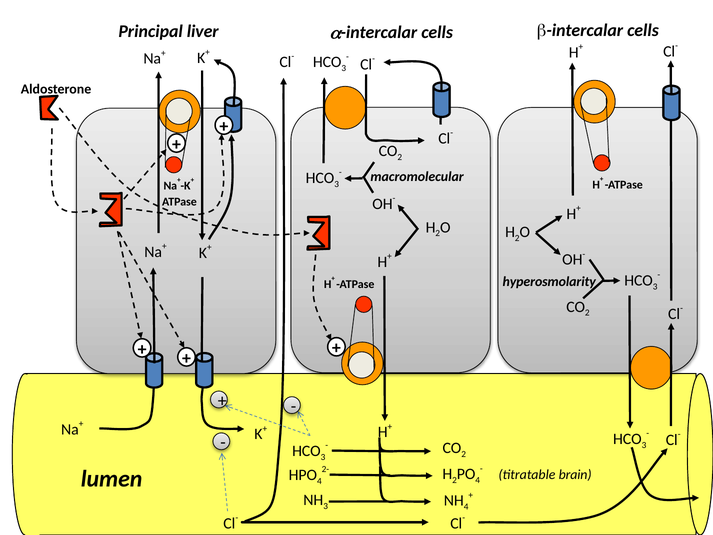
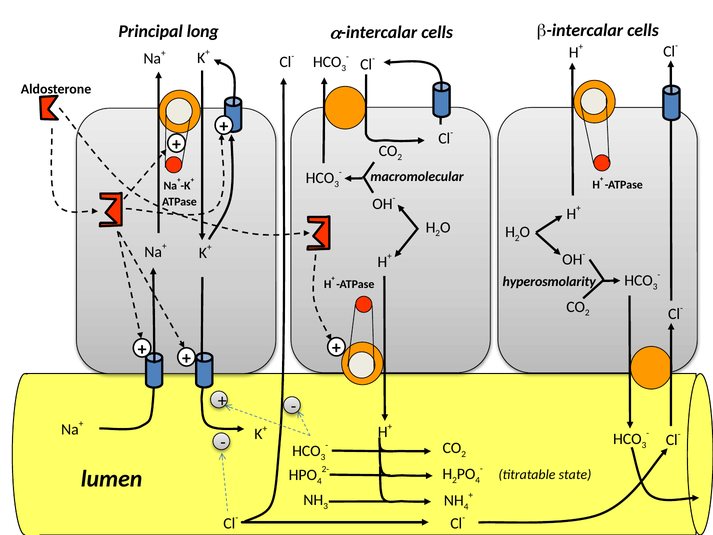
liver: liver -> long
brain: brain -> state
